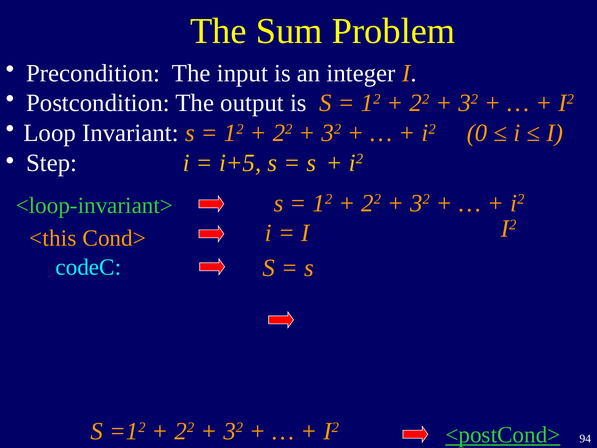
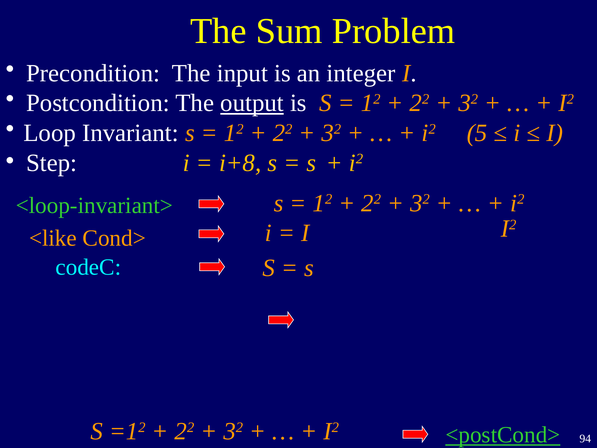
output underline: none -> present
0: 0 -> 5
i+5: i+5 -> i+8
<this: <this -> <like
